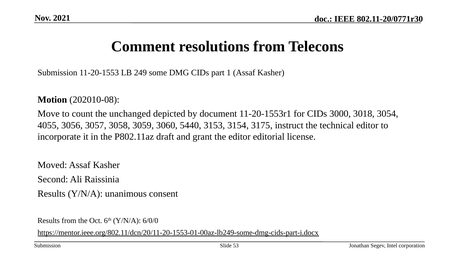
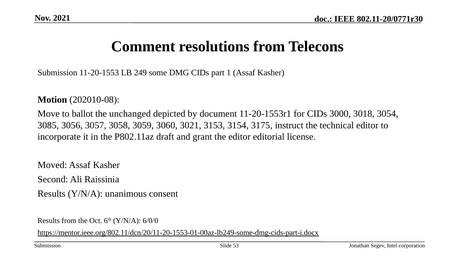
count: count -> ballot
4055: 4055 -> 3085
5440: 5440 -> 3021
